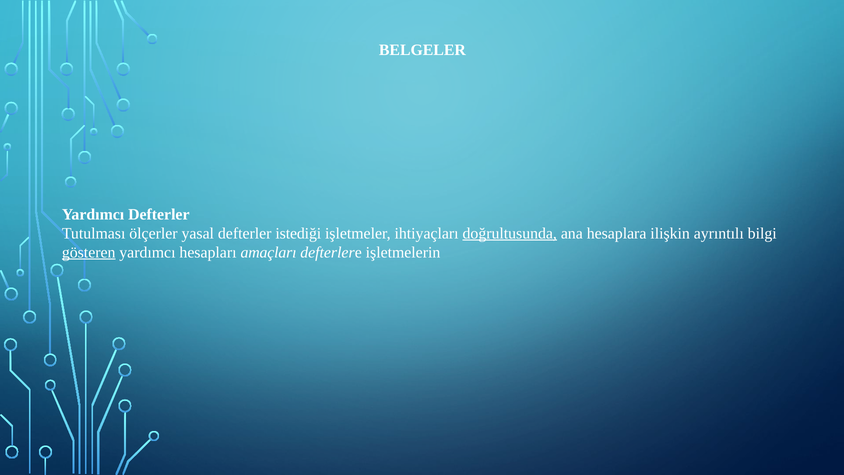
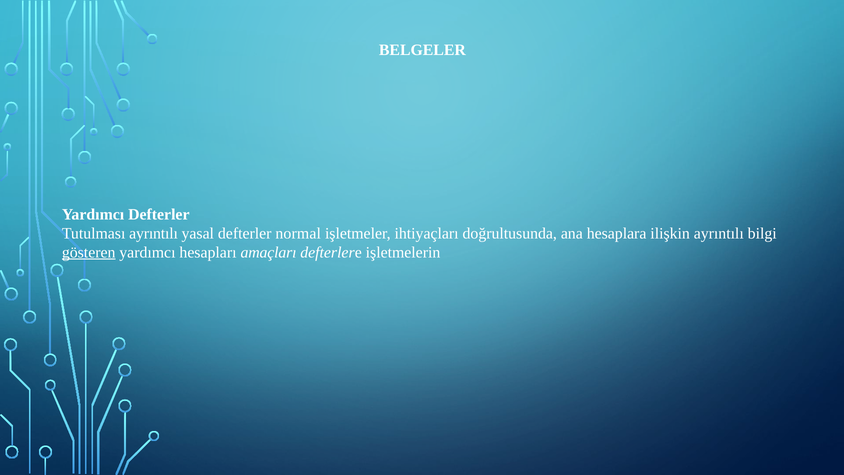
Tutulması ölçerler: ölçerler -> ayrıntılı
istediği: istediği -> normal
doğrultusunda underline: present -> none
